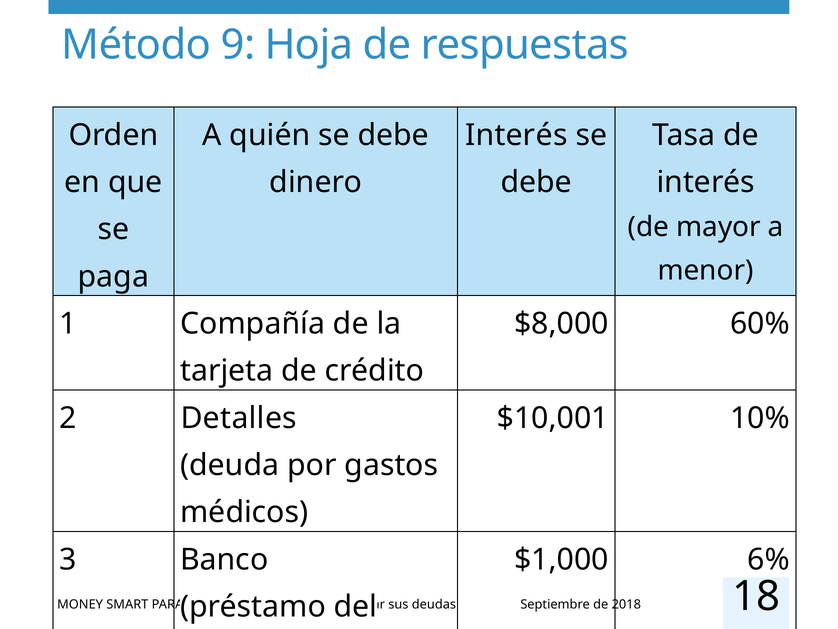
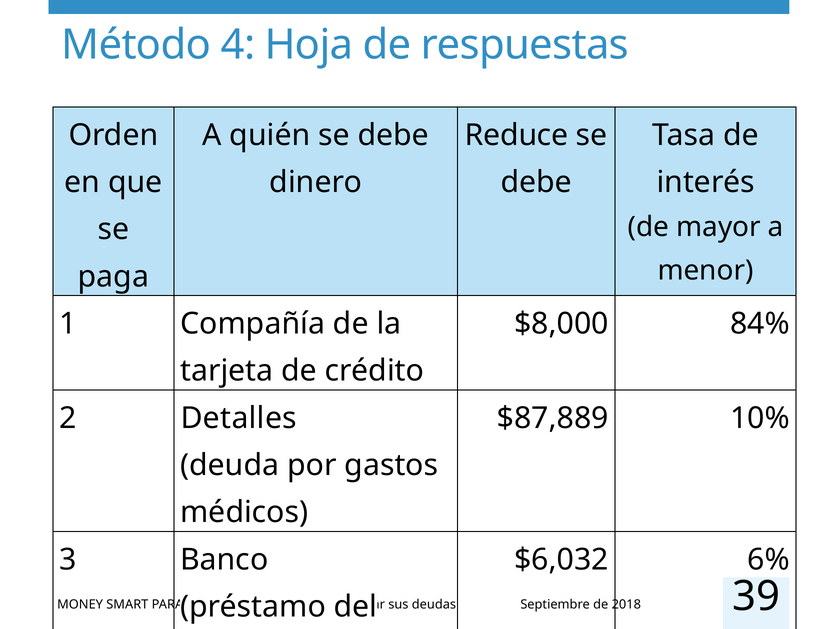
9: 9 -> 4
Interés at (516, 135): Interés -> Reduce
60%: 60% -> 84%
$10,001: $10,001 -> $87,889
$1,000: $1,000 -> $6,032
18: 18 -> 39
